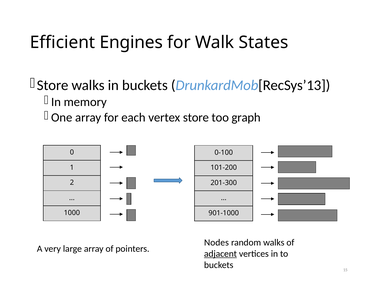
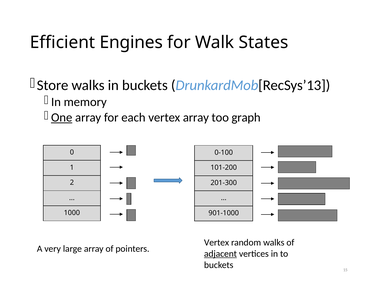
One underline: none -> present
vertex store: store -> array
Nodes at (216, 242): Nodes -> Vertex
